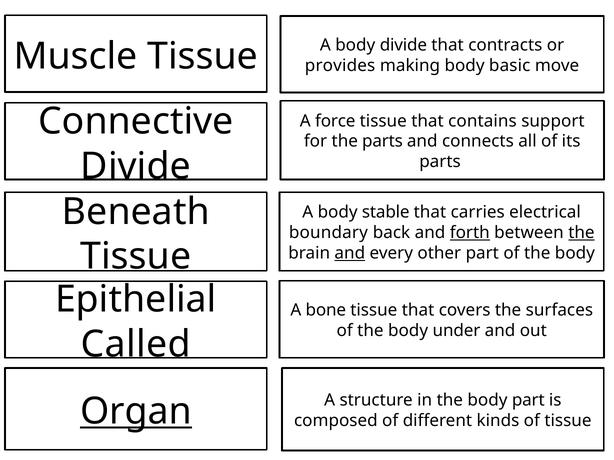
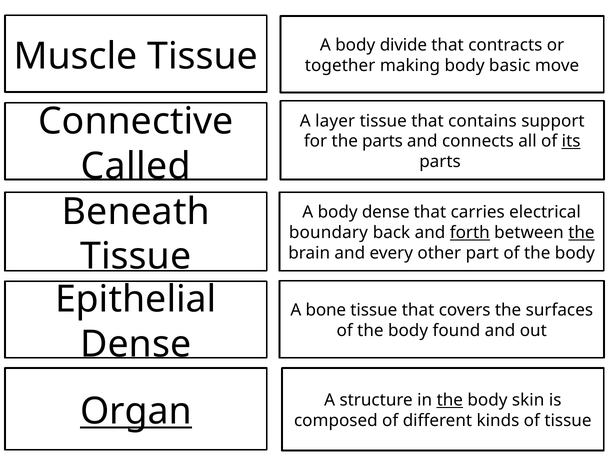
provides: provides -> together
force: force -> layer
its underline: none -> present
Divide at (136, 166): Divide -> Called
body stable: stable -> dense
and at (350, 253) underline: present -> none
under: under -> found
Called at (136, 345): Called -> Dense
the at (450, 401) underline: none -> present
body part: part -> skin
